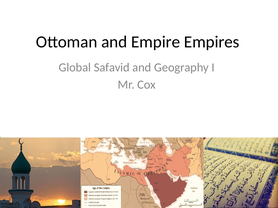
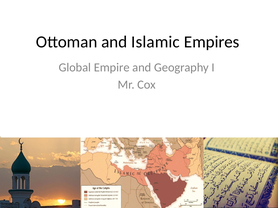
Empire: Empire -> Islamic
Safavid: Safavid -> Empire
